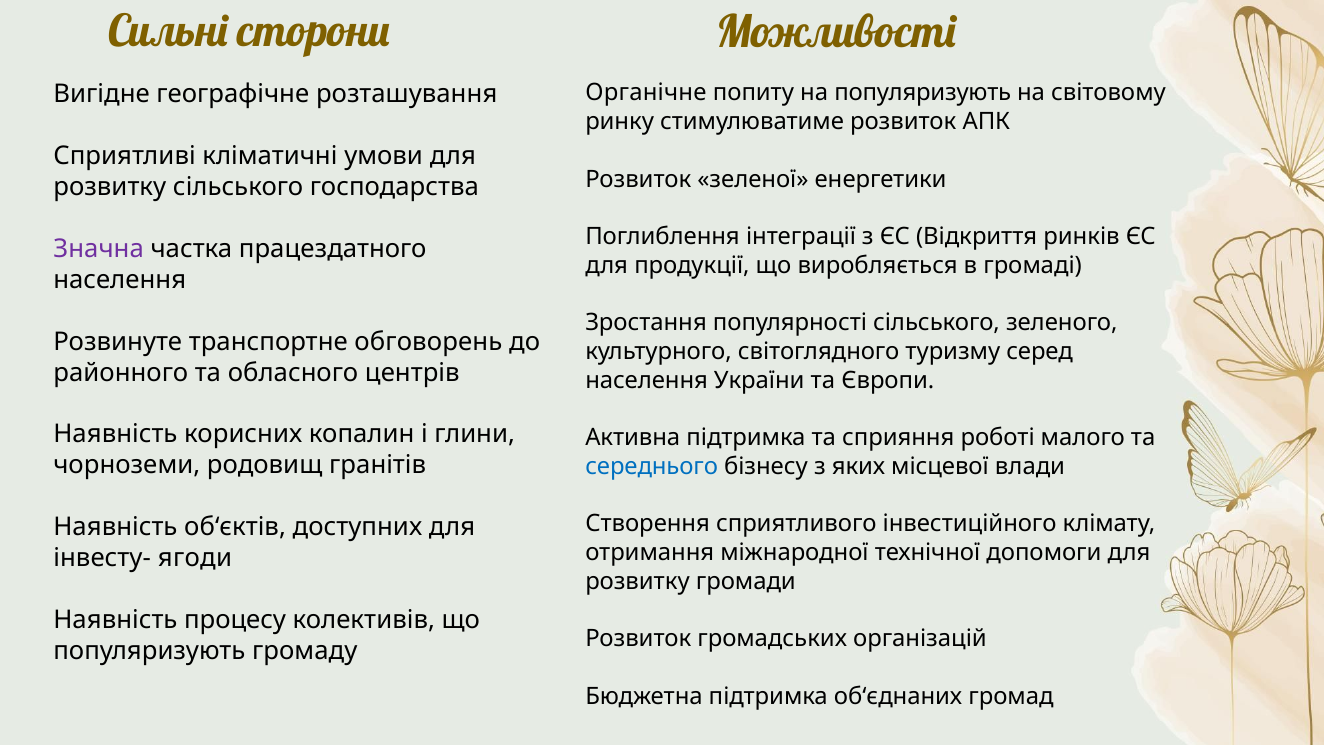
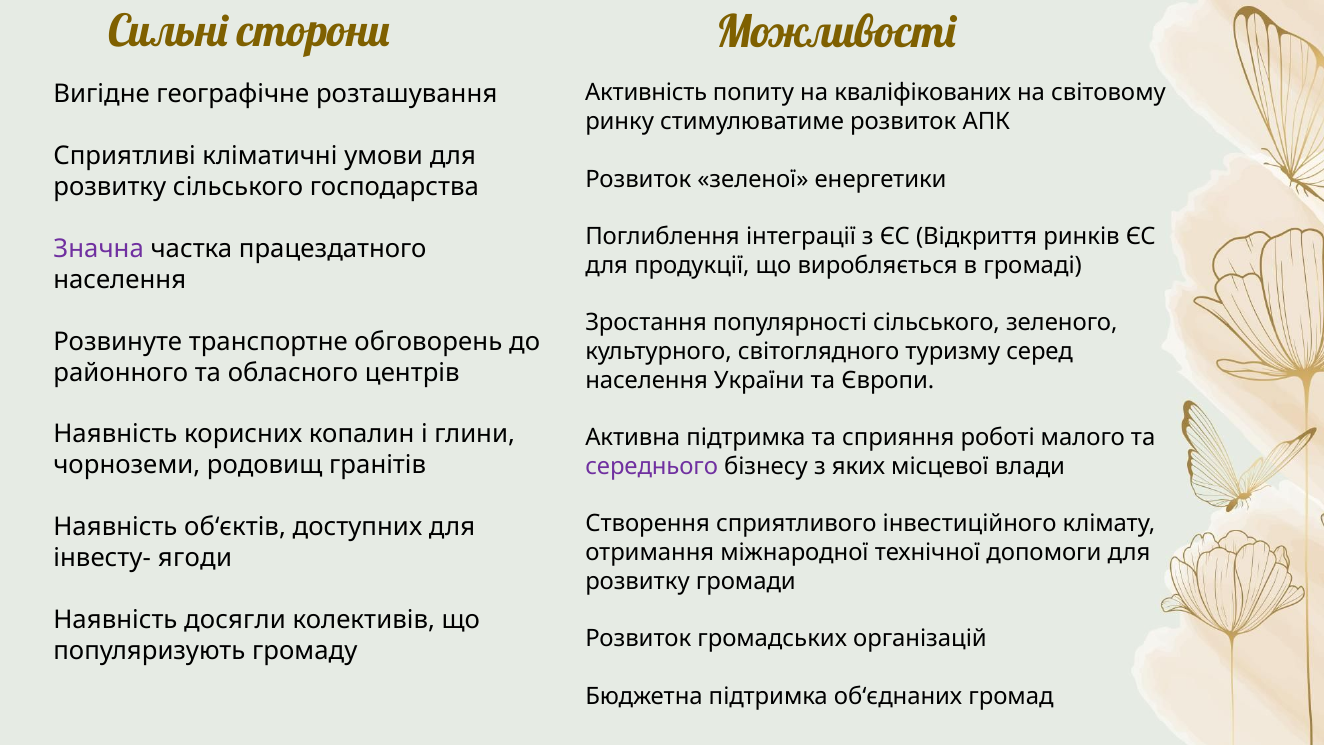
Органічне: Органічне -> Активність
на популяризують: популяризують -> кваліфікованих
середнього colour: blue -> purple
процесу: процесу -> досягли
